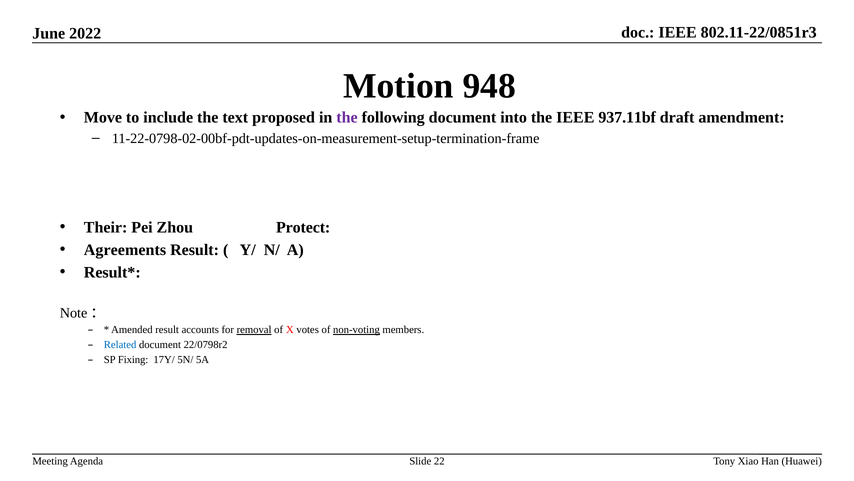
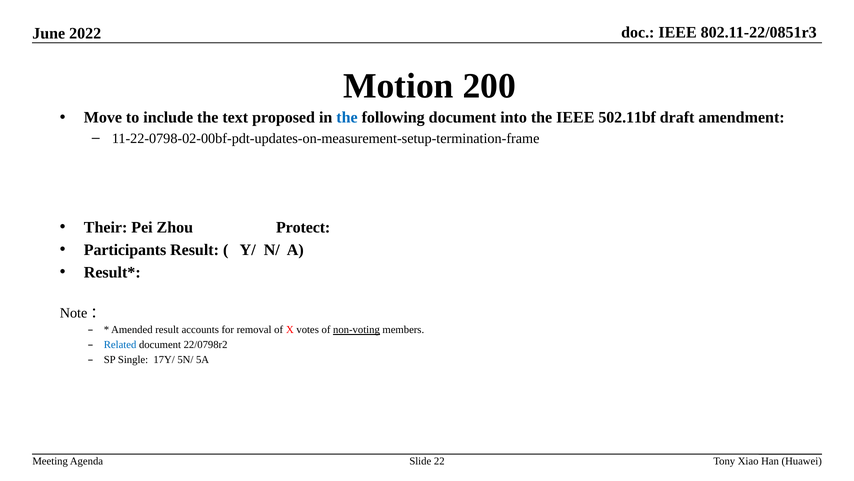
948: 948 -> 200
the at (347, 117) colour: purple -> blue
937.11bf: 937.11bf -> 502.11bf
Agreements: Agreements -> Participants
removal underline: present -> none
Fixing: Fixing -> Single
